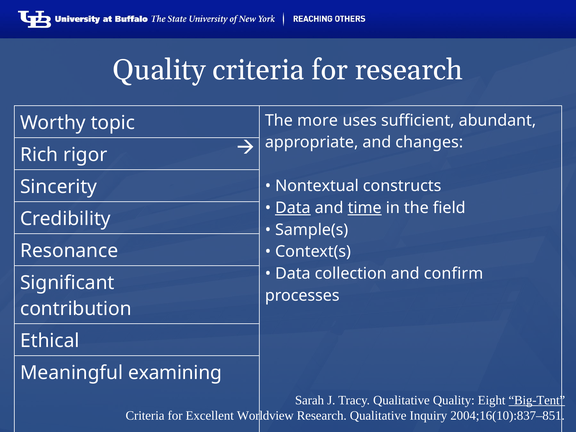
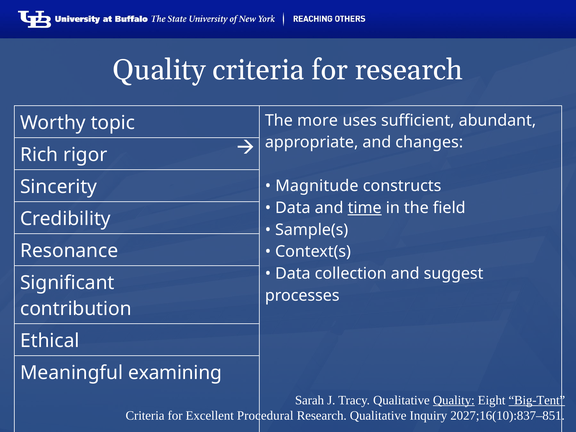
Nontextual: Nontextual -> Magnitude
Data at (293, 208) underline: present -> none
confirm: confirm -> suggest
Quality at (454, 400) underline: none -> present
Worldview: Worldview -> Procedural
2004;16(10):837–851: 2004;16(10):837–851 -> 2027;16(10):837–851
